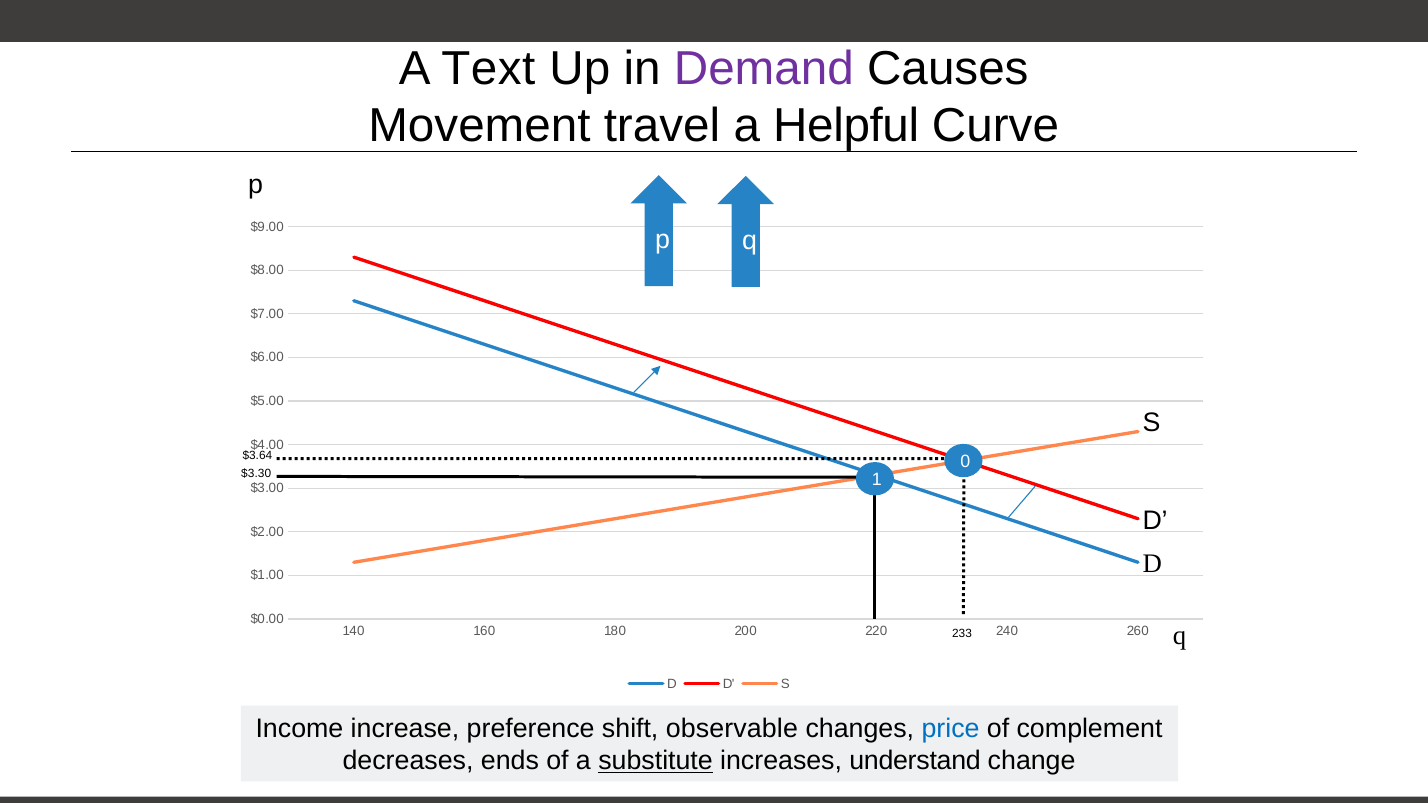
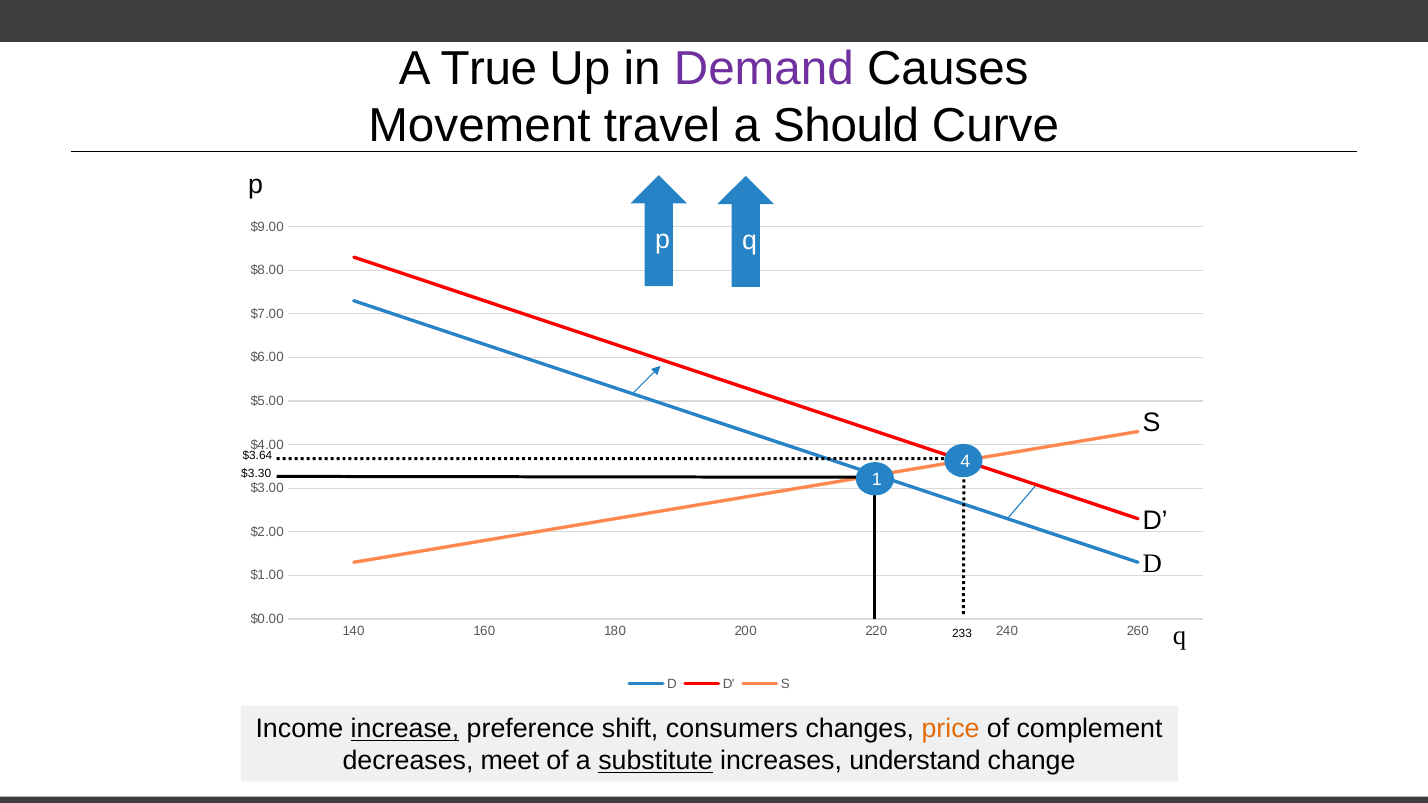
Text: Text -> True
Helpful: Helpful -> Should
0: 0 -> 4
increase underline: none -> present
observable: observable -> consumers
price colour: blue -> orange
ends: ends -> meet
